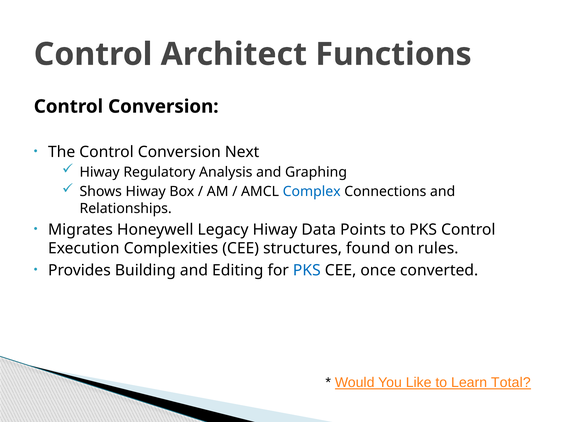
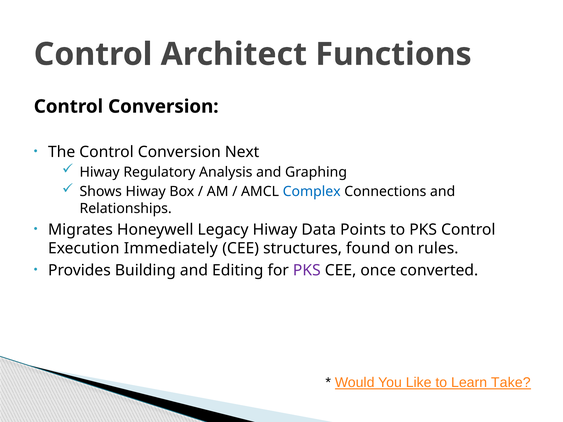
Complexities: Complexities -> Immediately
PKS at (307, 270) colour: blue -> purple
Total: Total -> Take
